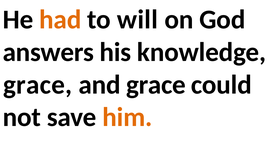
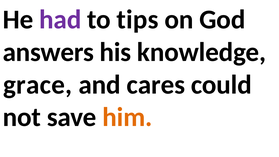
had colour: orange -> purple
will: will -> tips
and grace: grace -> cares
